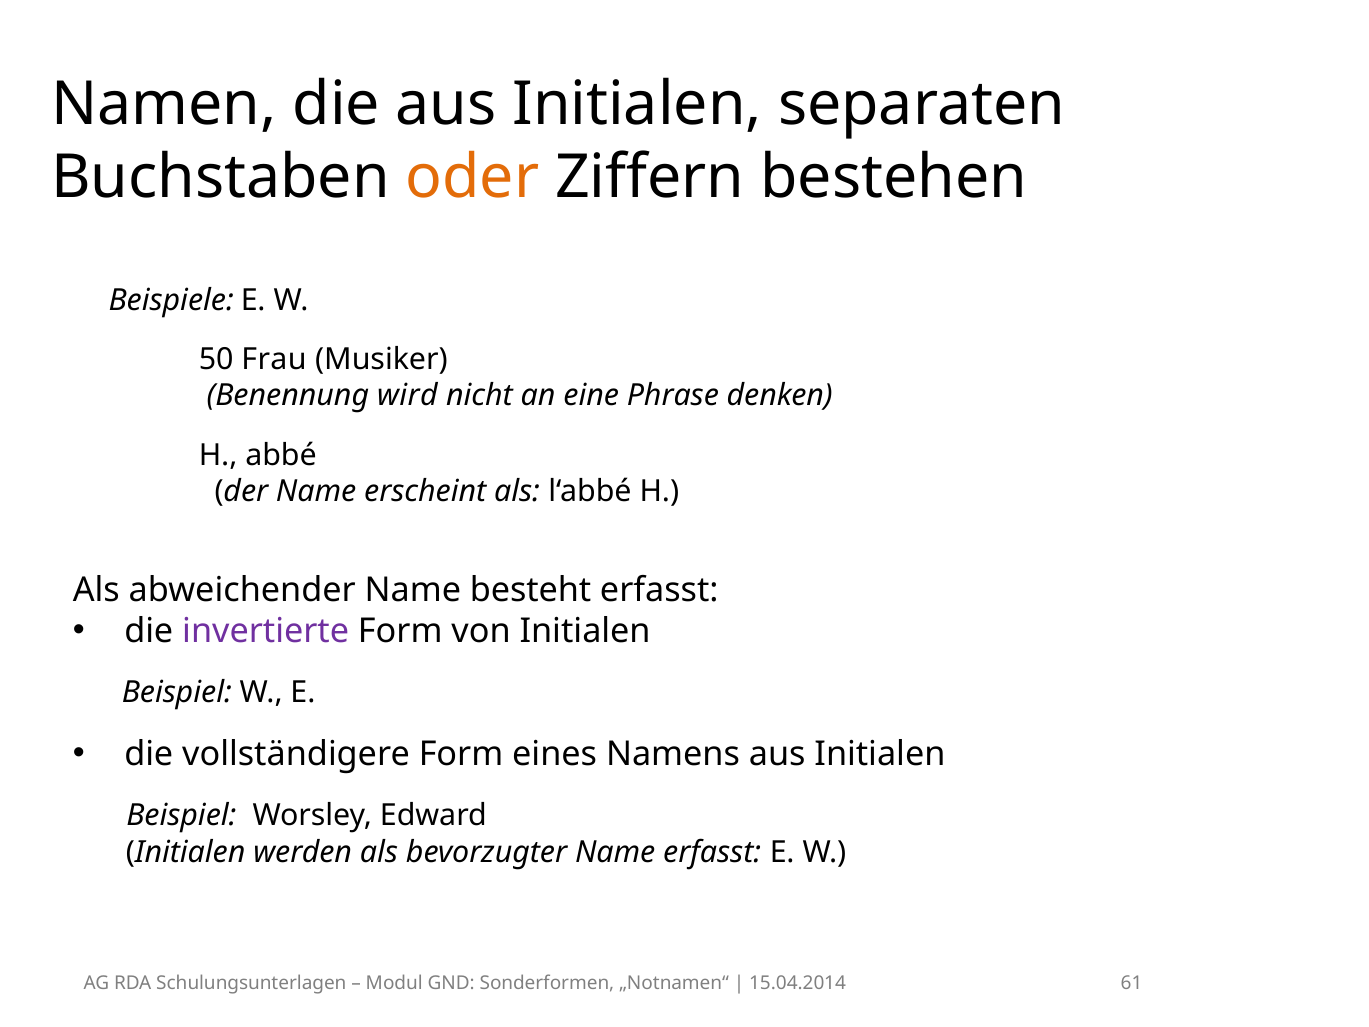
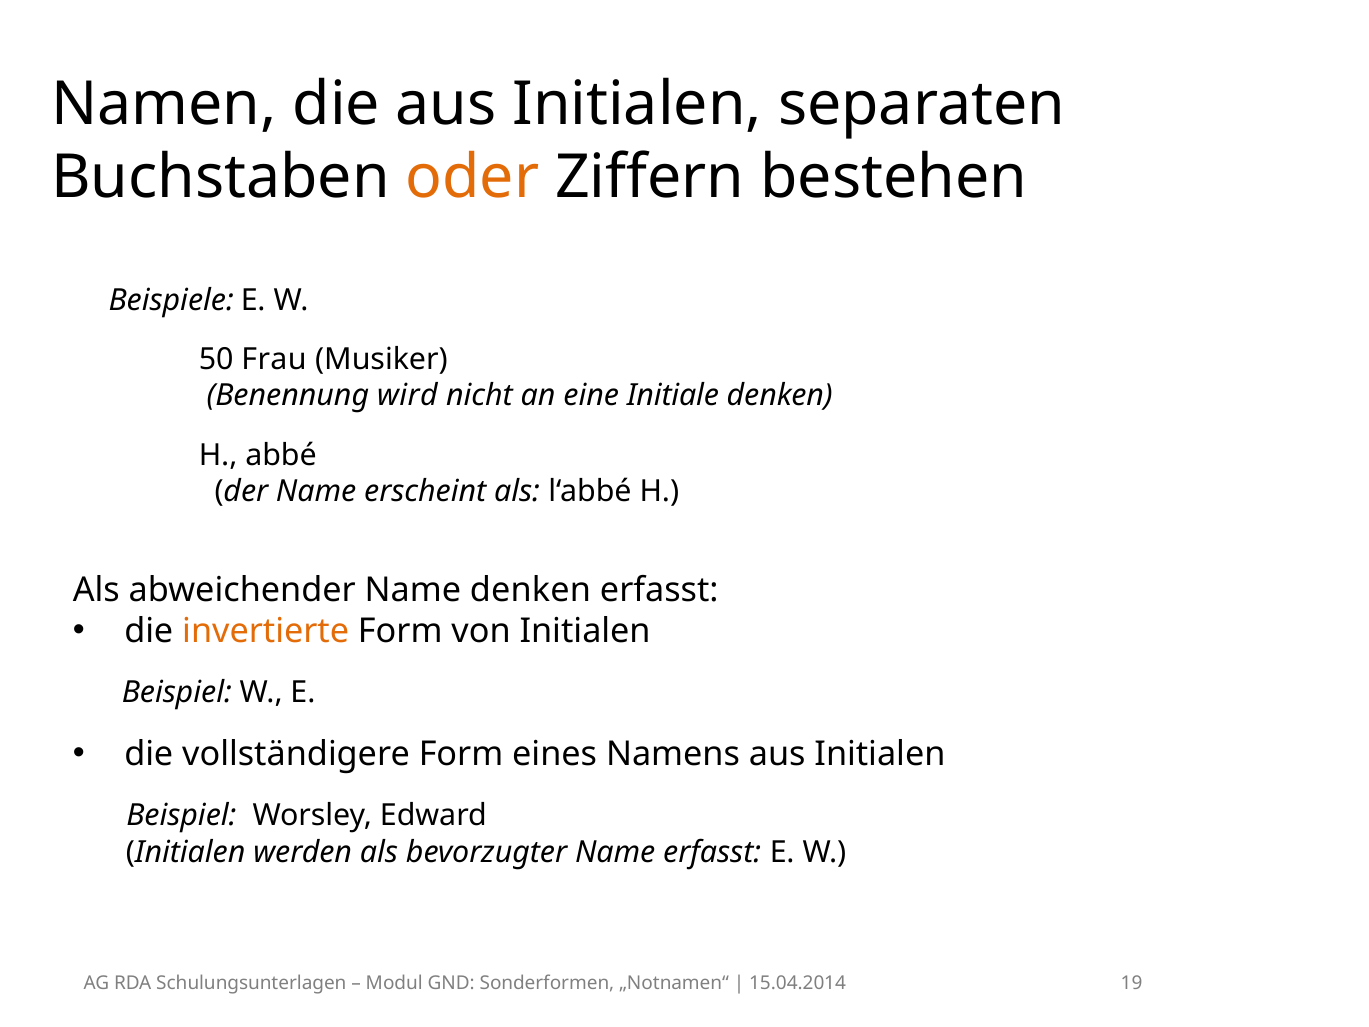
Phrase: Phrase -> Initiale
Name besteht: besteht -> denken
invertierte colour: purple -> orange
61: 61 -> 19
